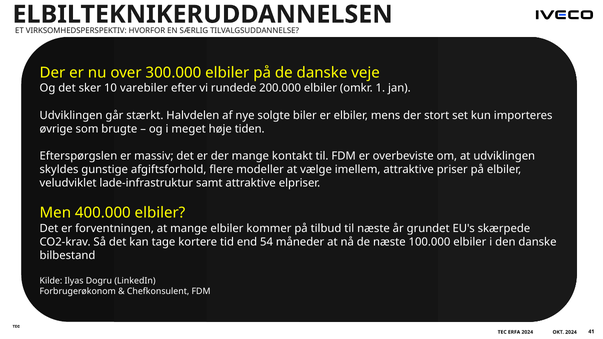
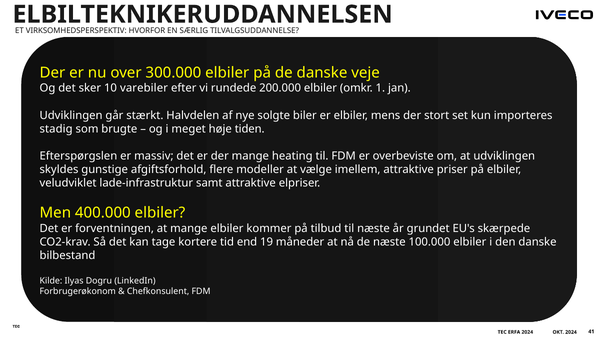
øvrige: øvrige -> stadig
kontakt: kontakt -> heating
54: 54 -> 19
